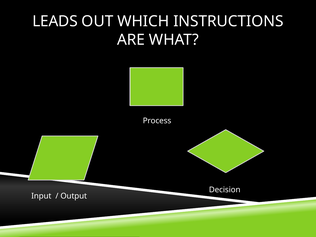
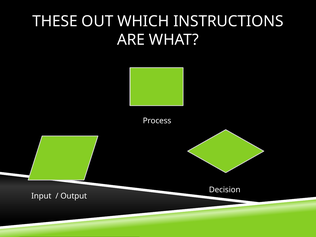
LEADS: LEADS -> THESE
